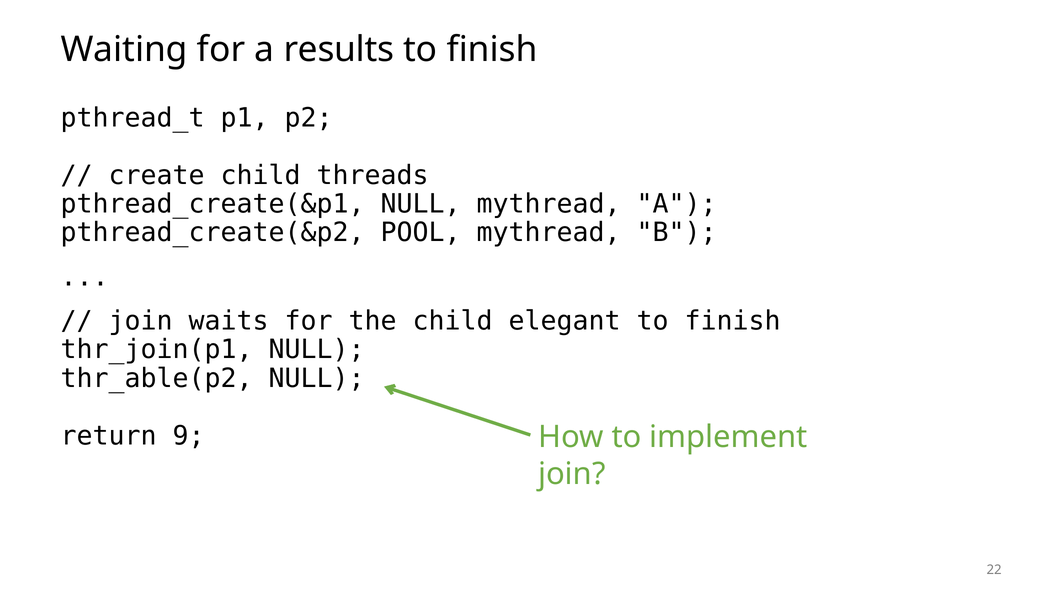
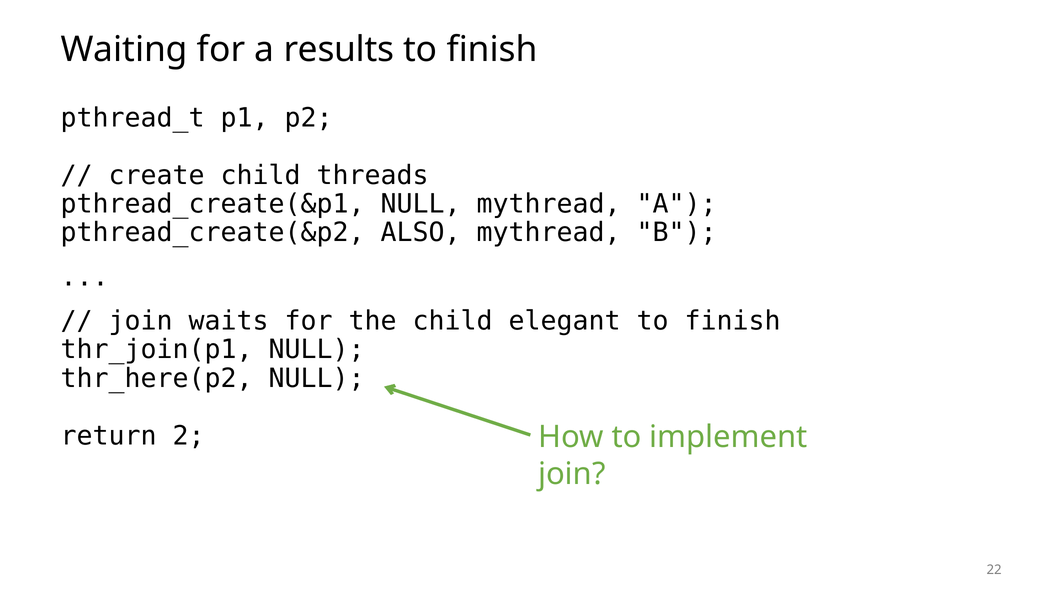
POOL: POOL -> ALSO
thr_able(p2: thr_able(p2 -> thr_here(p2
9: 9 -> 2
